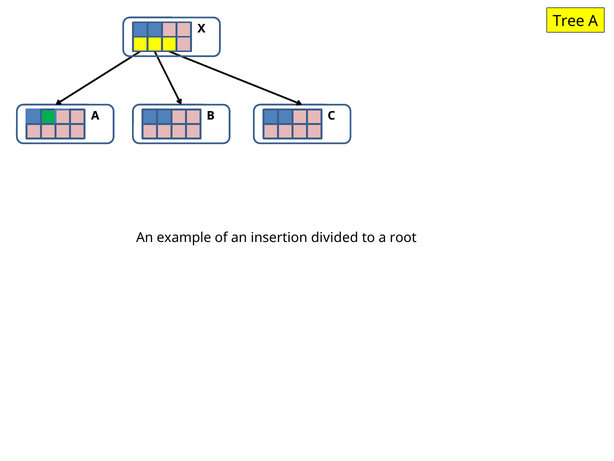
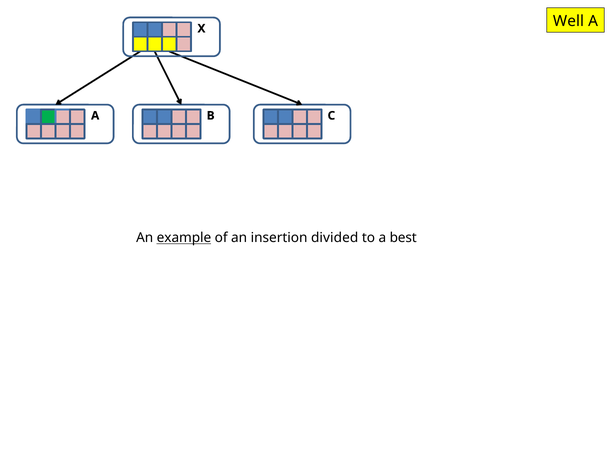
Tree: Tree -> Well
example underline: none -> present
root: root -> best
